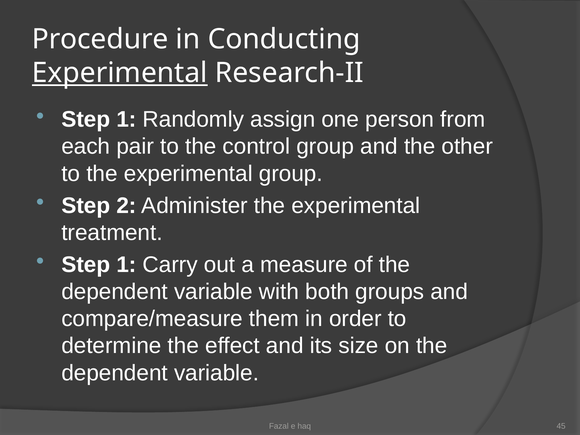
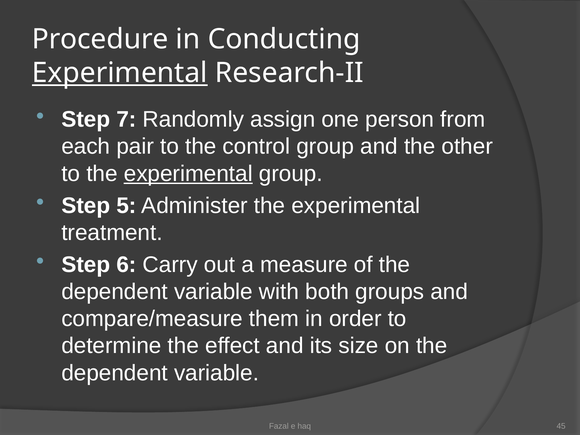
1 at (126, 119): 1 -> 7
experimental at (188, 174) underline: none -> present
2: 2 -> 5
1 at (126, 265): 1 -> 6
